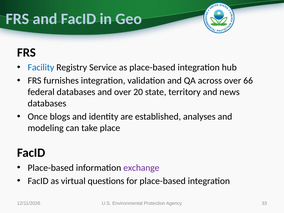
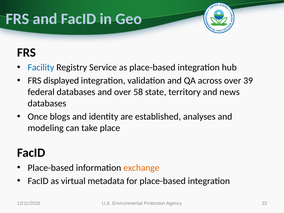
furnishes: furnishes -> displayed
66: 66 -> 39
20: 20 -> 58
exchange colour: purple -> orange
questions: questions -> metadata
